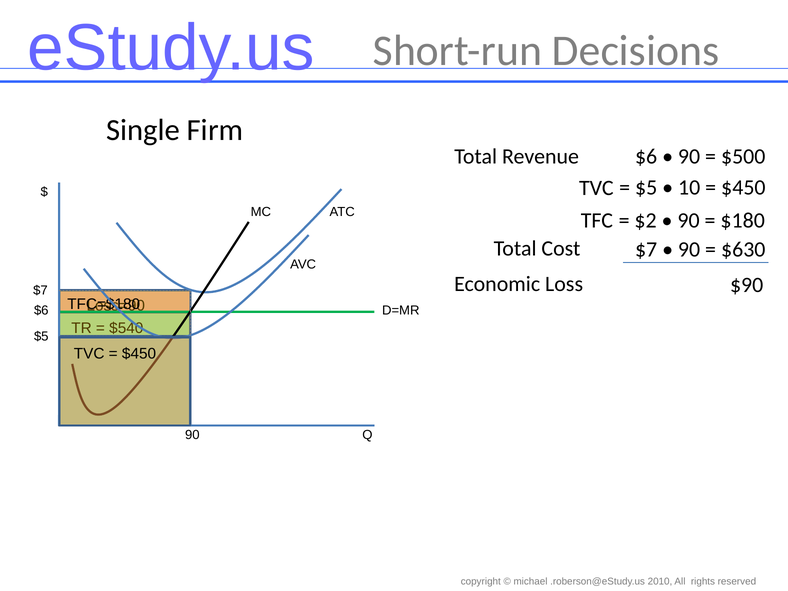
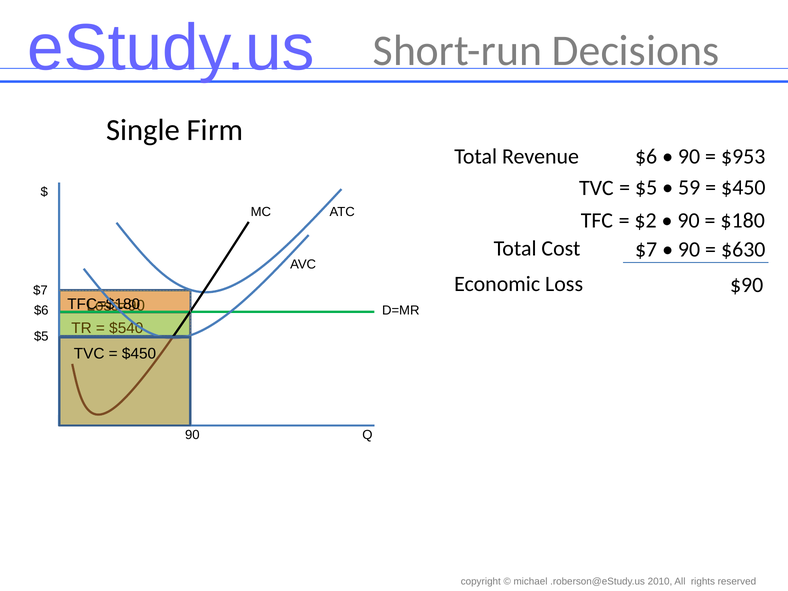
$500: $500 -> $953
10: 10 -> 59
